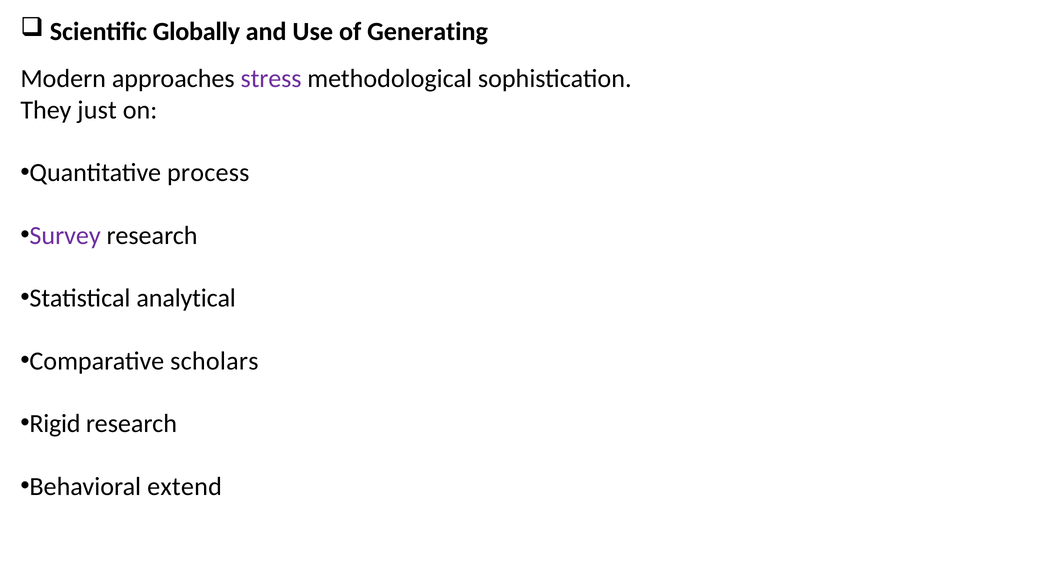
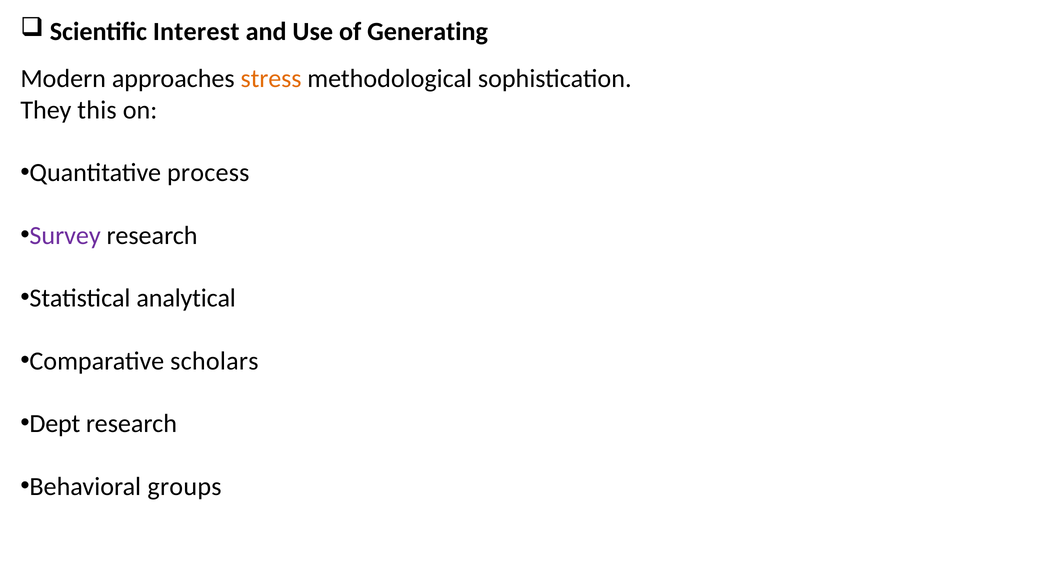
Globally: Globally -> Interest
stress colour: purple -> orange
just: just -> this
Rigid: Rigid -> Dept
extend: extend -> groups
